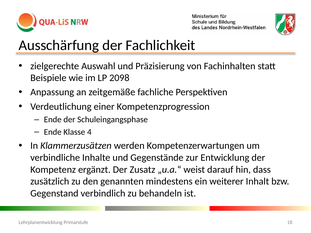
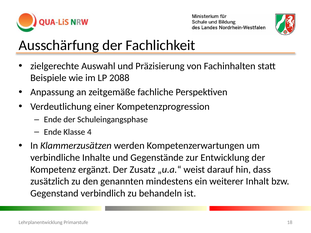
2098: 2098 -> 2088
